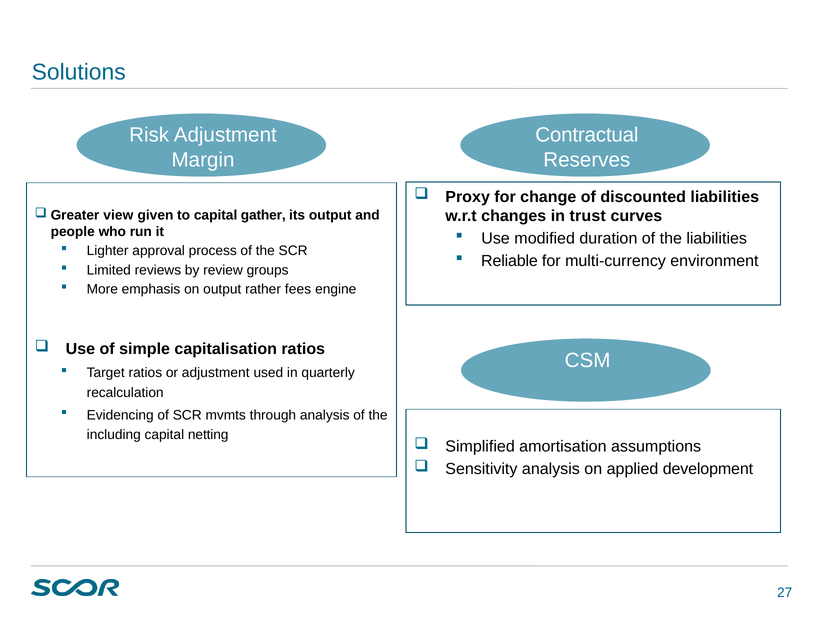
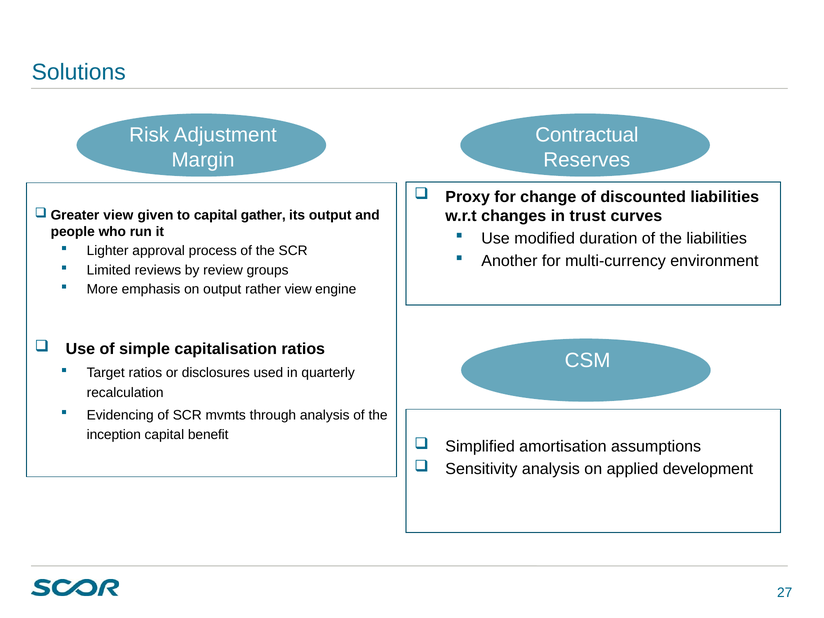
Reliable: Reliable -> Another
rather fees: fees -> view
or adjustment: adjustment -> disclosures
including: including -> inception
netting: netting -> benefit
